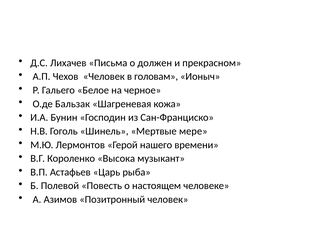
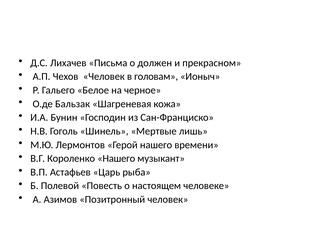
мере: мере -> лишь
Короленко Высока: Высока -> Нашего
